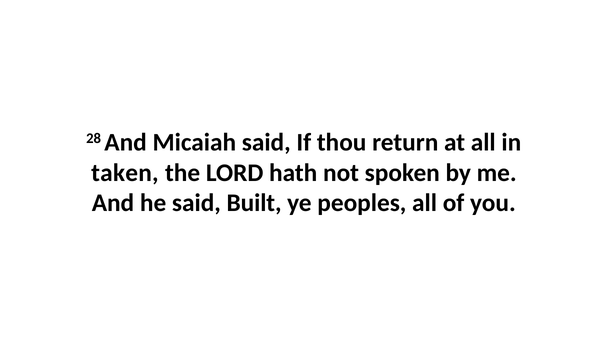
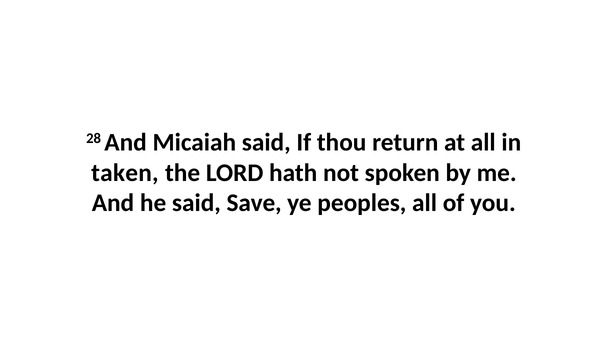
Built: Built -> Save
